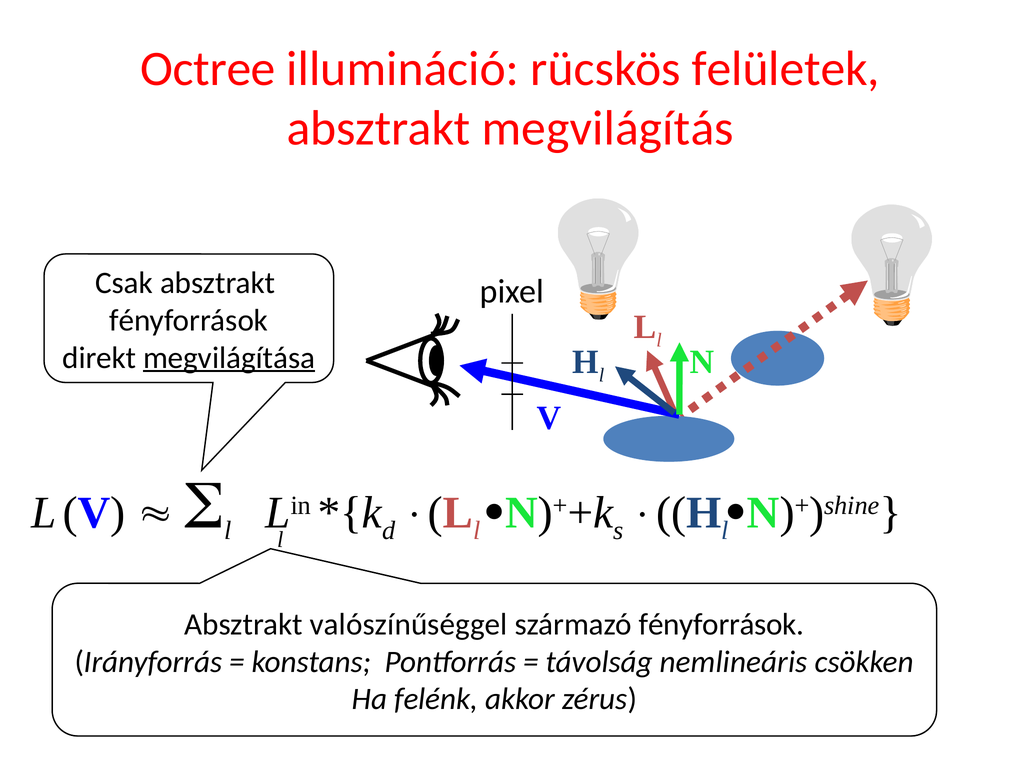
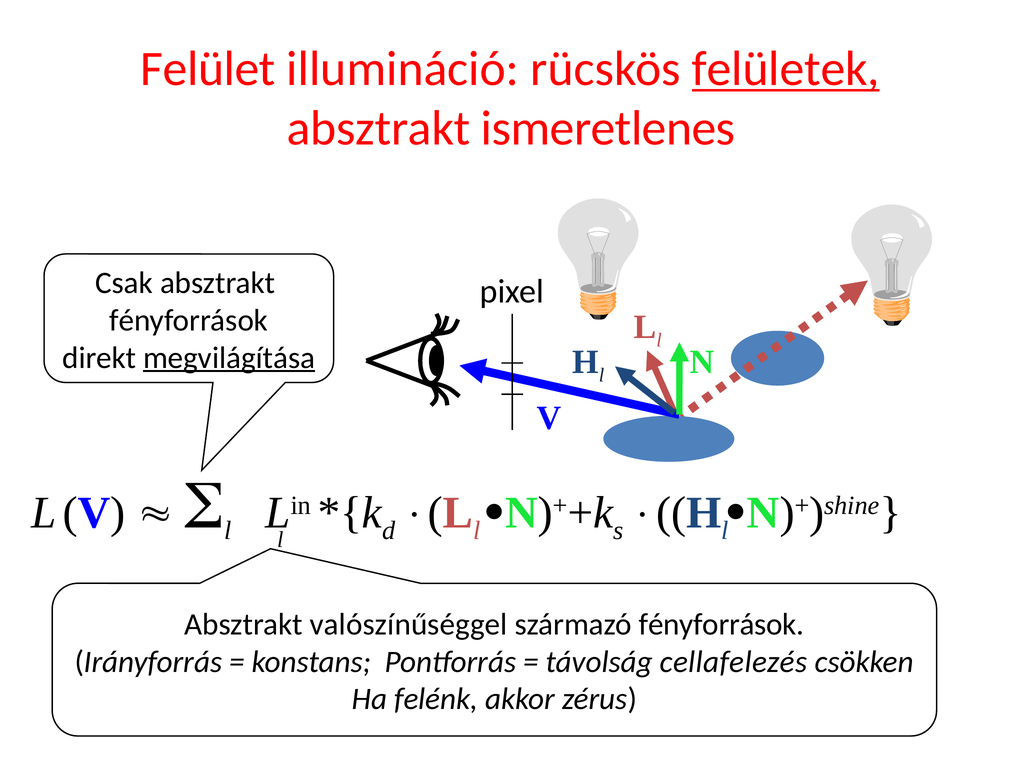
Octree: Octree -> Felület
felületek underline: none -> present
megvilágítás: megvilágítás -> ismeretlenes
nemlineáris: nemlineáris -> cellafelezés
